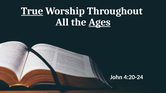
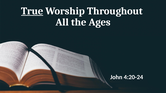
Ages underline: present -> none
